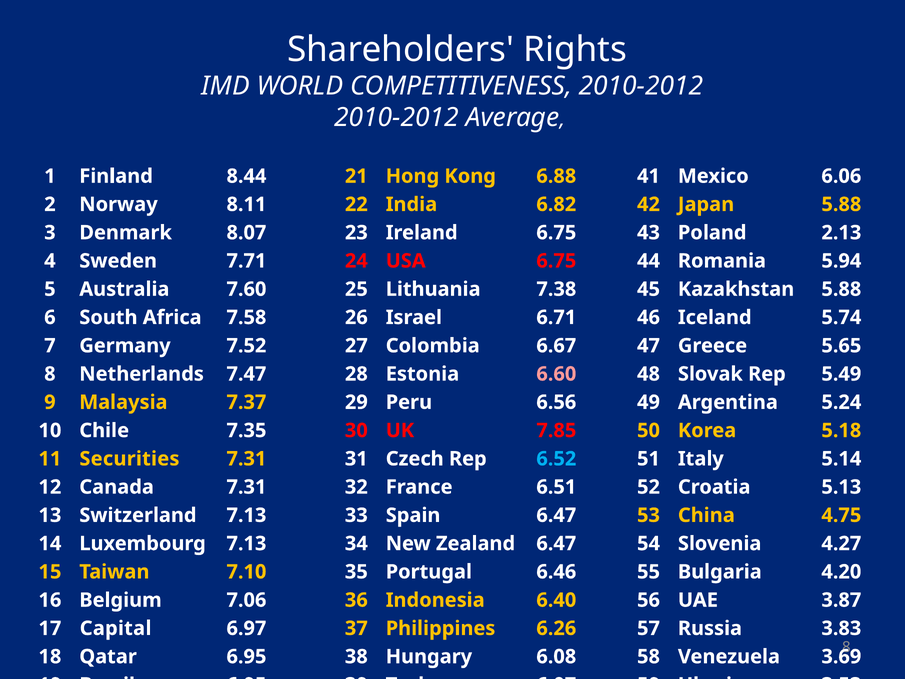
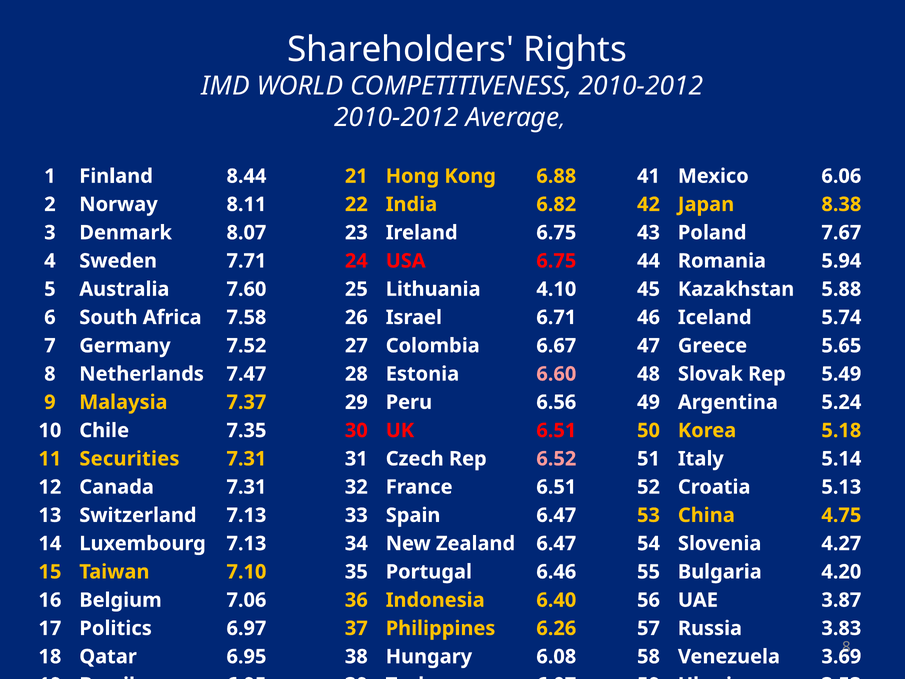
Japan 5.88: 5.88 -> 8.38
2.13: 2.13 -> 7.67
7.38: 7.38 -> 4.10
UK 7.85: 7.85 -> 6.51
6.52 colour: light blue -> pink
Capital: Capital -> Politics
